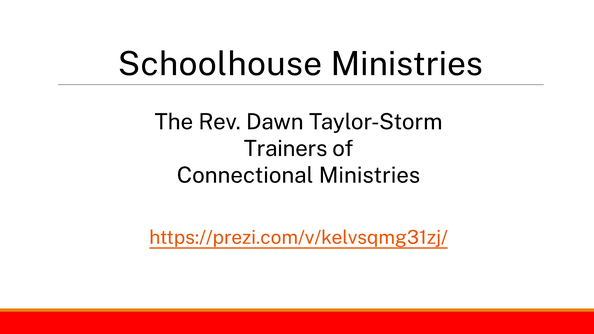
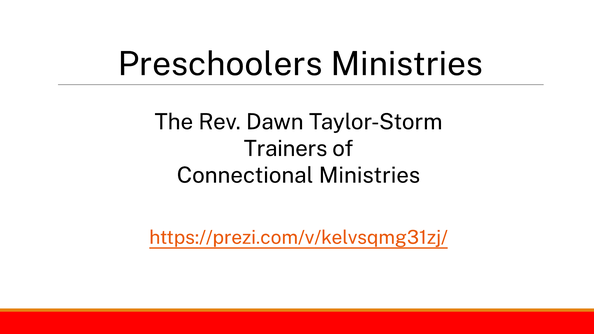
Schoolhouse: Schoolhouse -> Preschoolers
